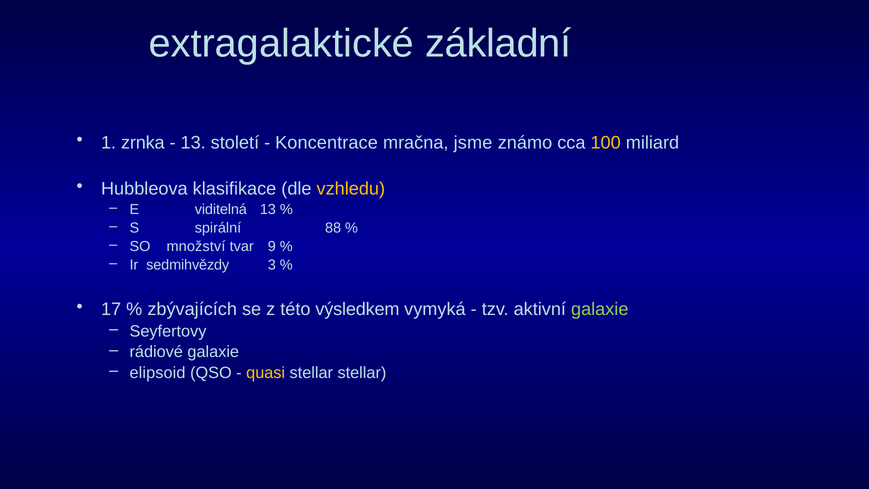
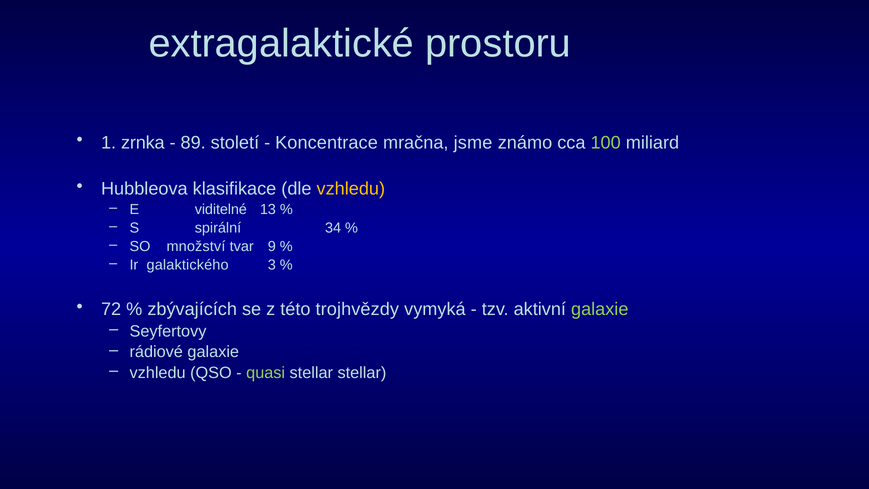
základní: základní -> prostoru
13 at (193, 142): 13 -> 89
100 colour: yellow -> light green
viditelná: viditelná -> viditelné
88: 88 -> 34
sedmihvězdy: sedmihvězdy -> galaktického
17: 17 -> 72
výsledkem: výsledkem -> trojhvězdy
elipsoid at (158, 373): elipsoid -> vzhledu
quasi colour: yellow -> light green
